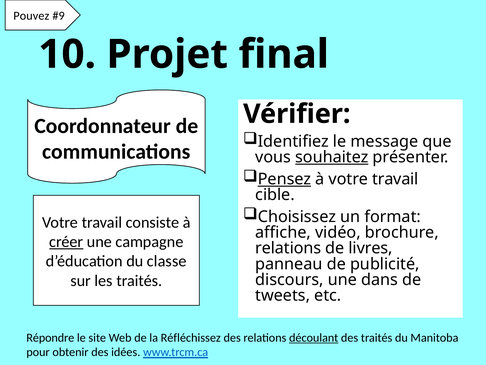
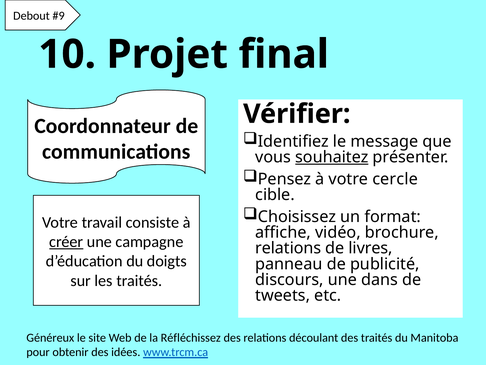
Pouvez: Pouvez -> Debout
Pensez underline: present -> none
à votre travail: travail -> cercle
classe: classe -> doigts
Répondre: Répondre -> Généreux
découlant underline: present -> none
